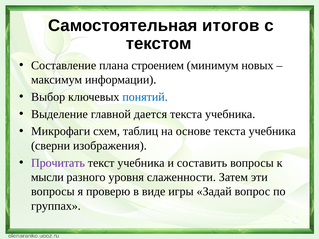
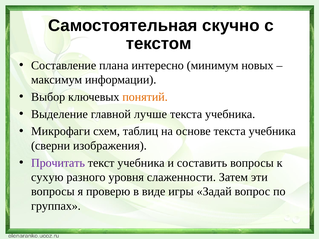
итогов: итогов -> скучно
строением: строением -> интересно
понятий colour: blue -> orange
дается: дается -> лучше
мысли: мысли -> сухую
